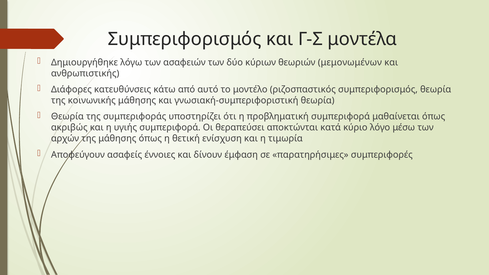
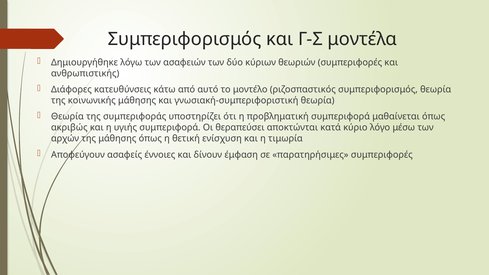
θεωριών μεμονωμένων: μεμονωμένων -> συμπεριφορές
